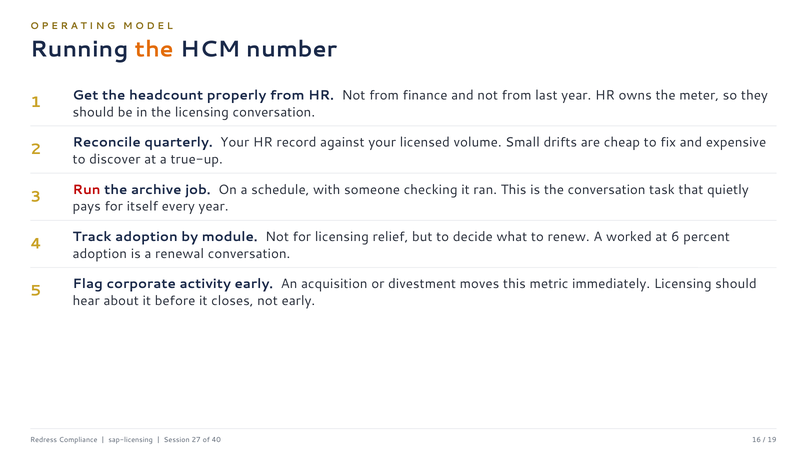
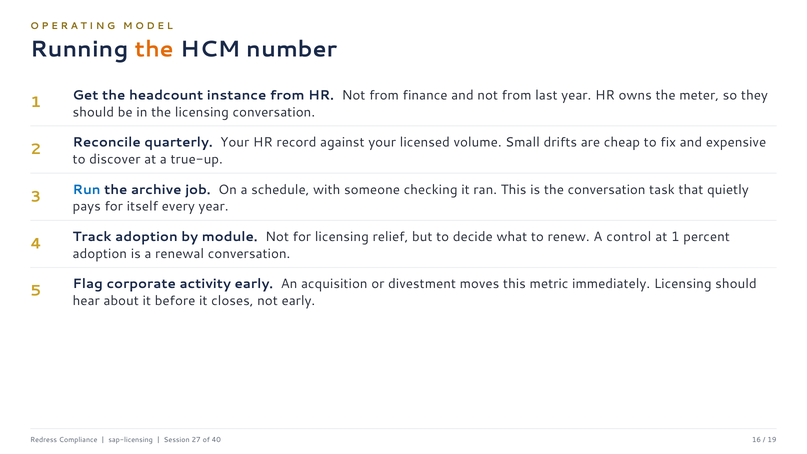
properly: properly -> instance
Run colour: red -> blue
worked: worked -> control
at 6: 6 -> 1
